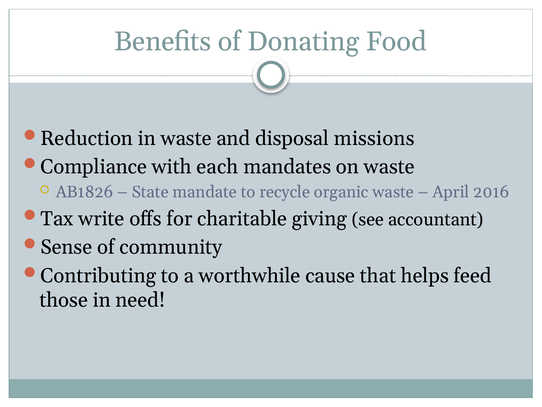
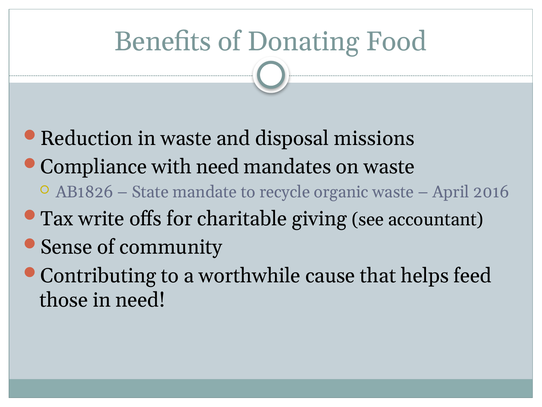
with each: each -> need
